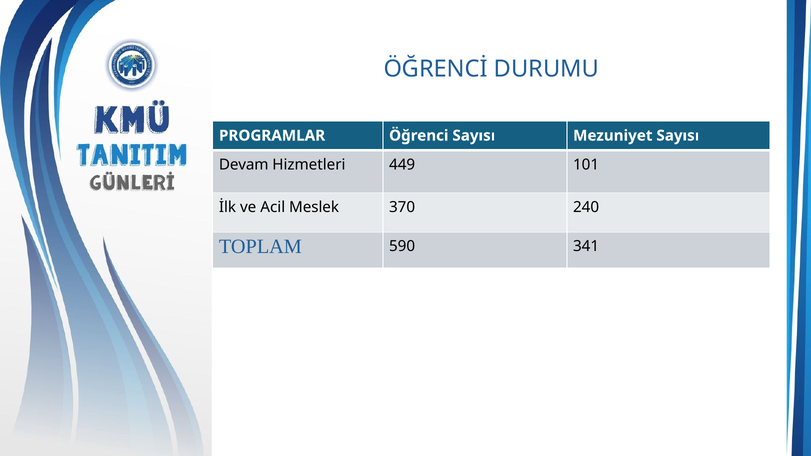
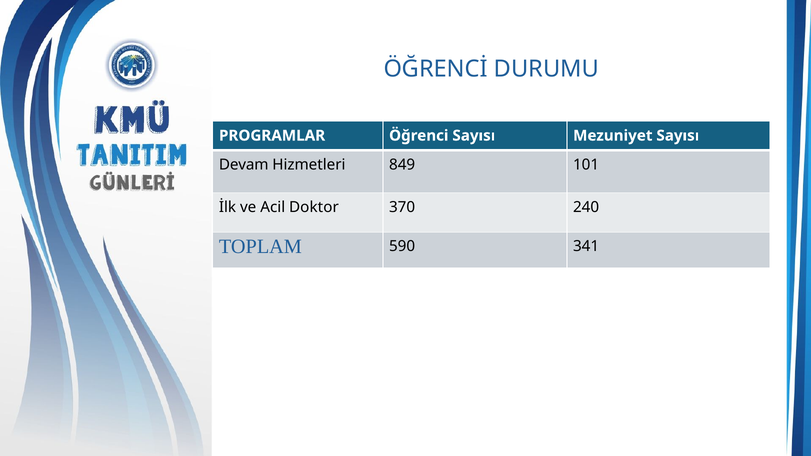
449: 449 -> 849
Meslek: Meslek -> Doktor
